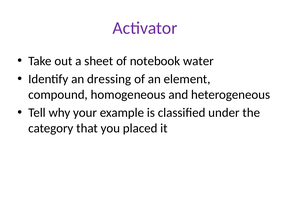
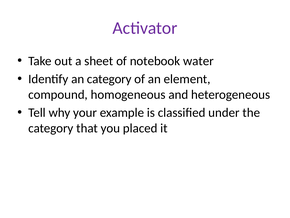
an dressing: dressing -> category
